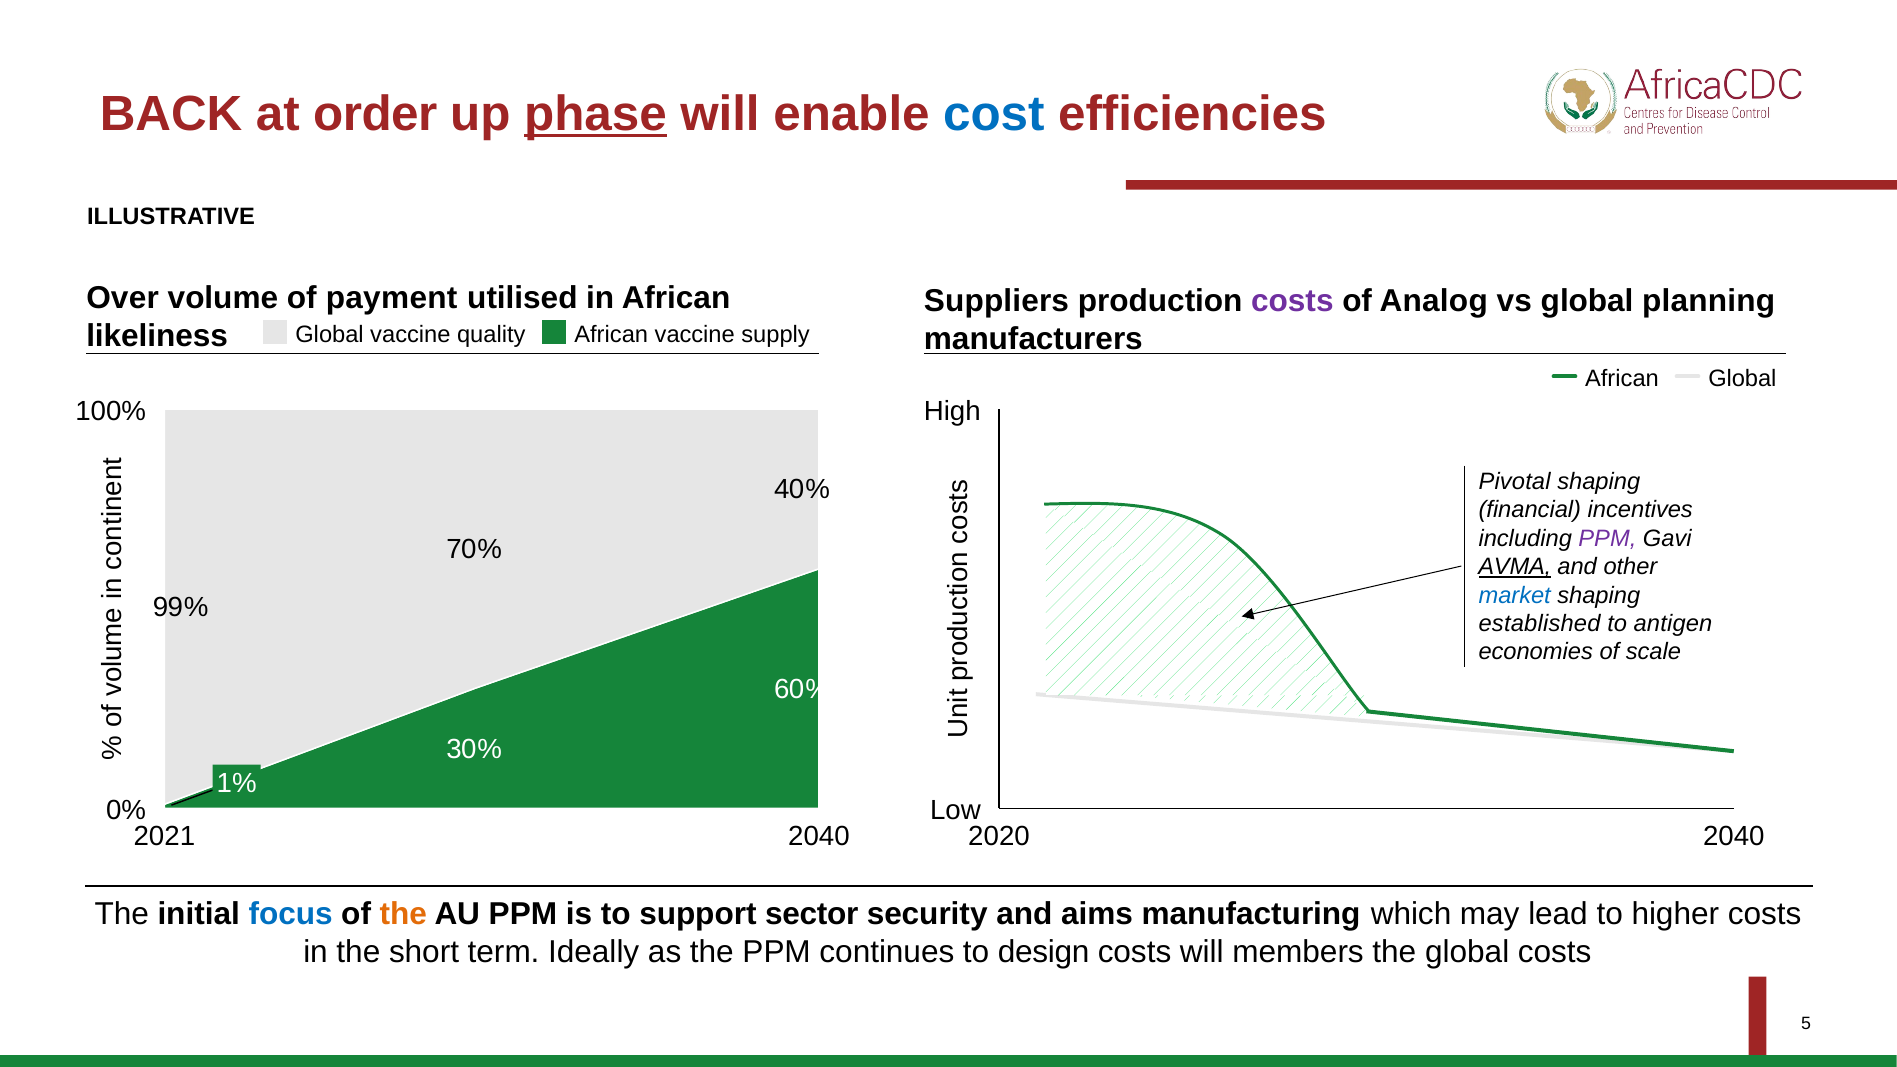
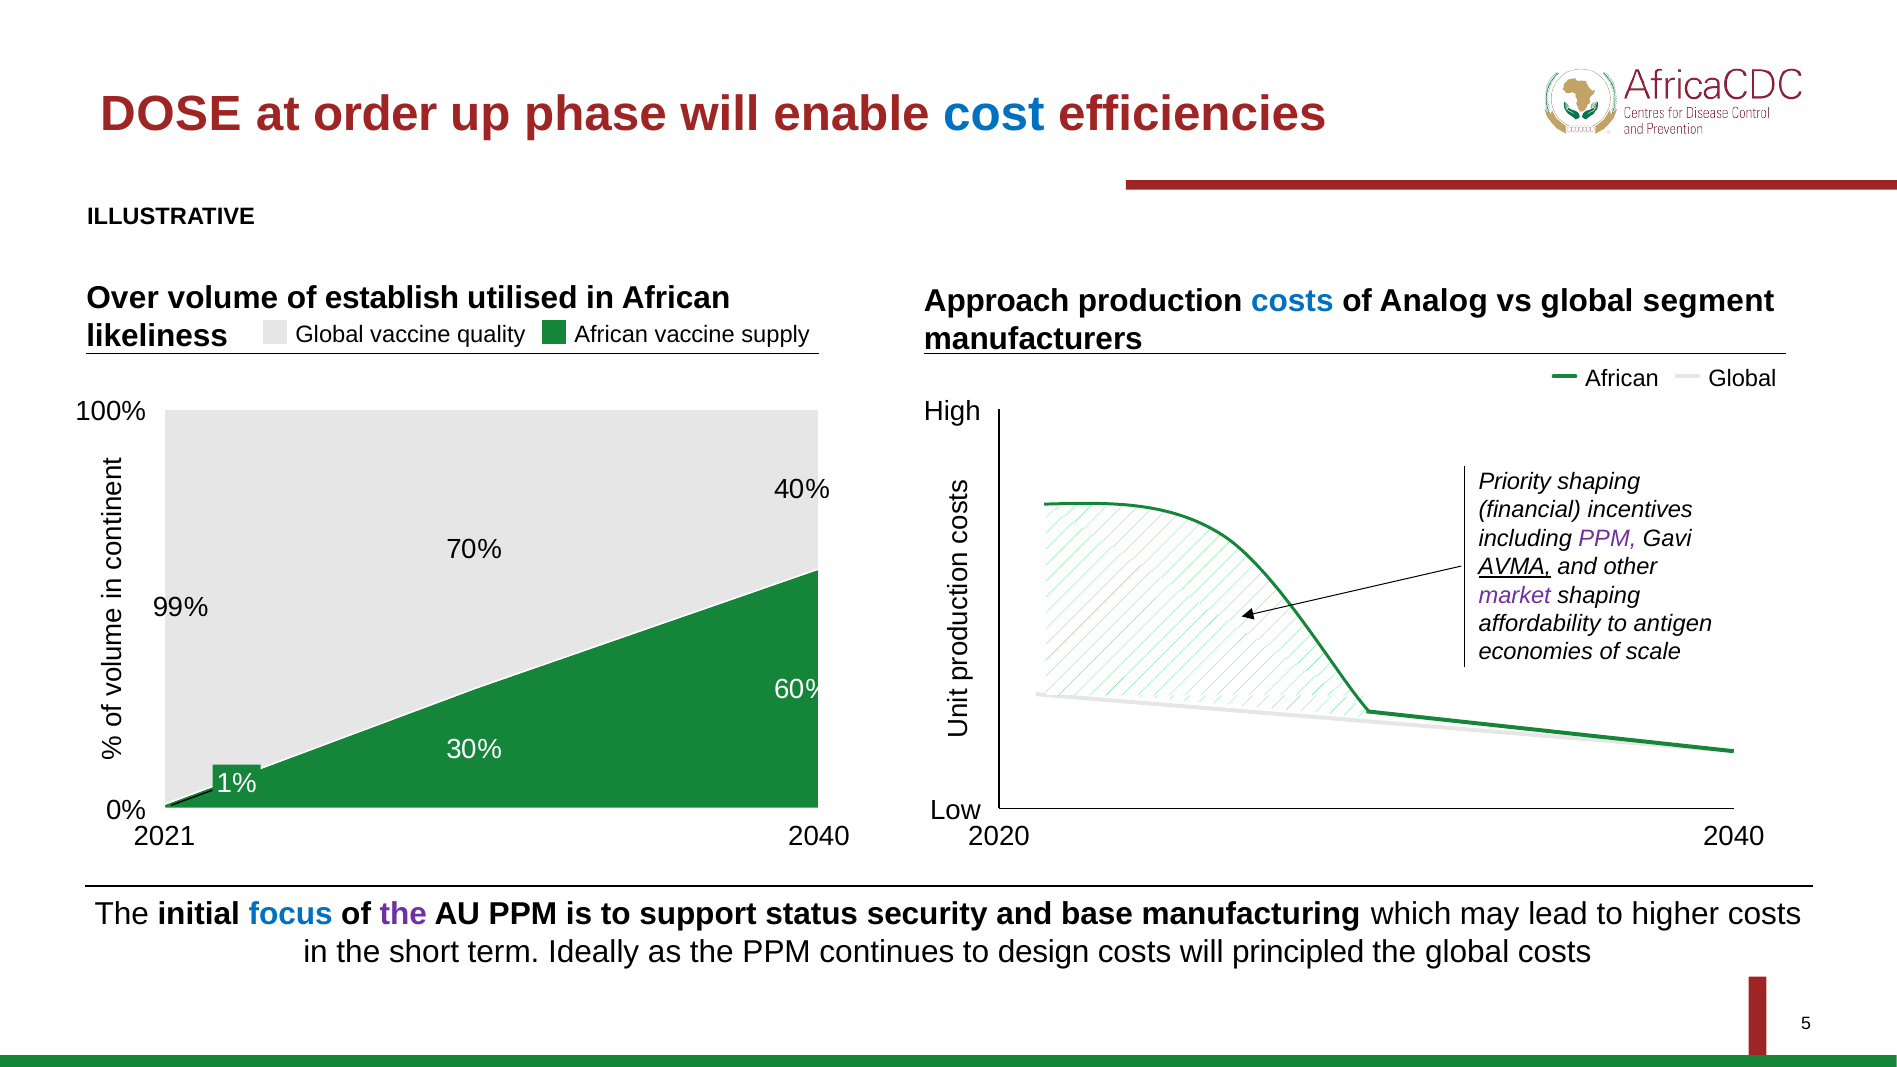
BACK: BACK -> DOSE
phase underline: present -> none
payment: payment -> establish
Suppliers: Suppliers -> Approach
costs at (1292, 301) colour: purple -> blue
planning: planning -> segment
Pivotal: Pivotal -> Priority
market colour: blue -> purple
established: established -> affordability
the at (403, 914) colour: orange -> purple
sector: sector -> status
aims: aims -> base
members: members -> principled
